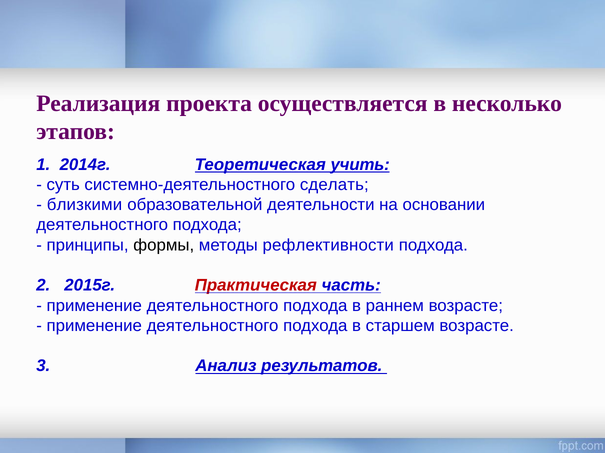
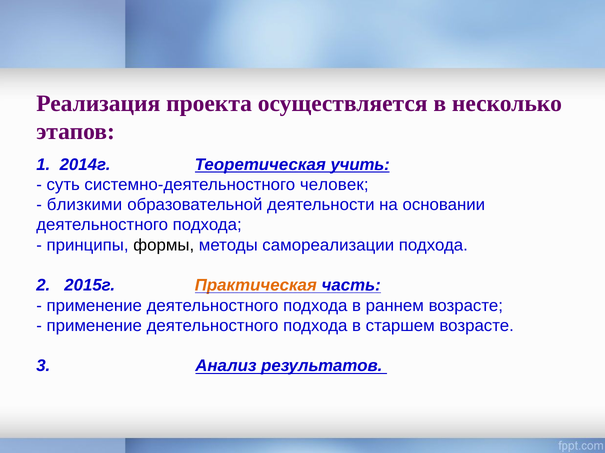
сделать: сделать -> человек
рефлективности: рефлективности -> самореализации
Практическая colour: red -> orange
